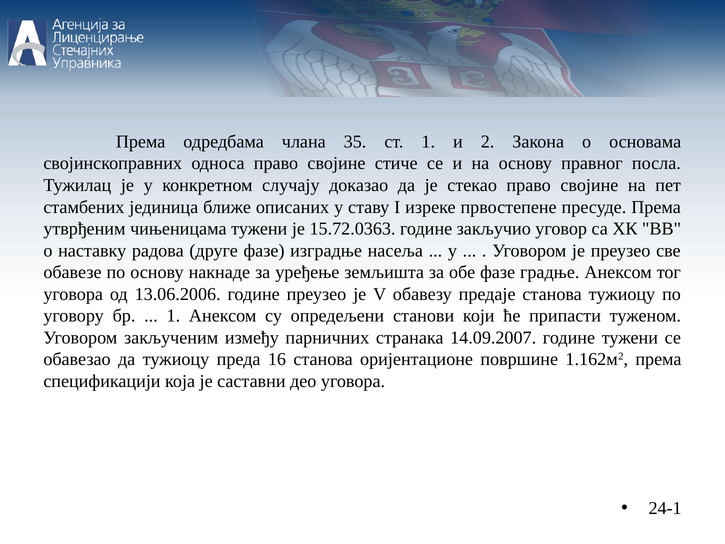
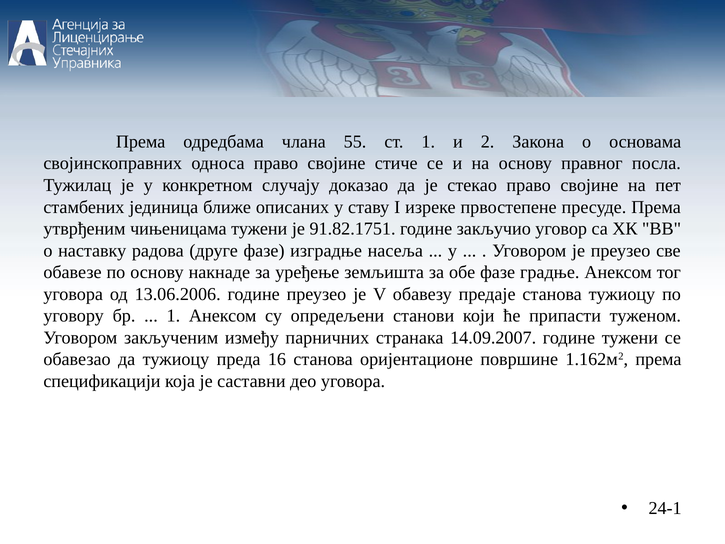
35: 35 -> 55
15.72.0363: 15.72.0363 -> 91.82.1751
